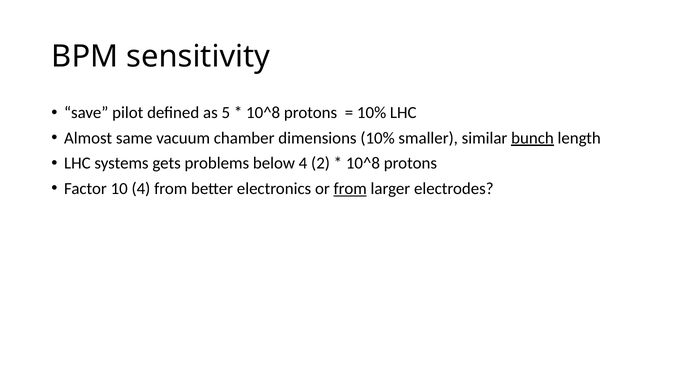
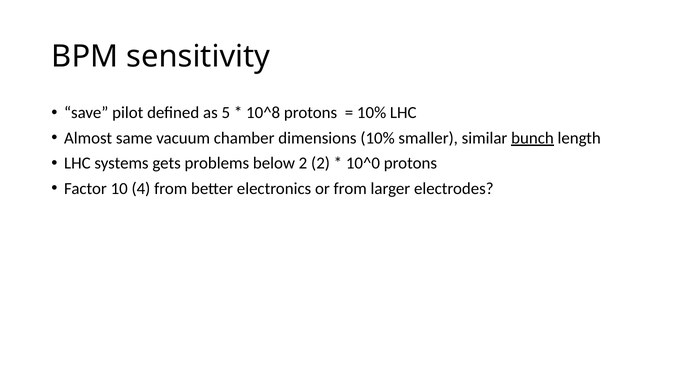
below 4: 4 -> 2
10^8 at (363, 163): 10^8 -> 10^0
from at (350, 188) underline: present -> none
